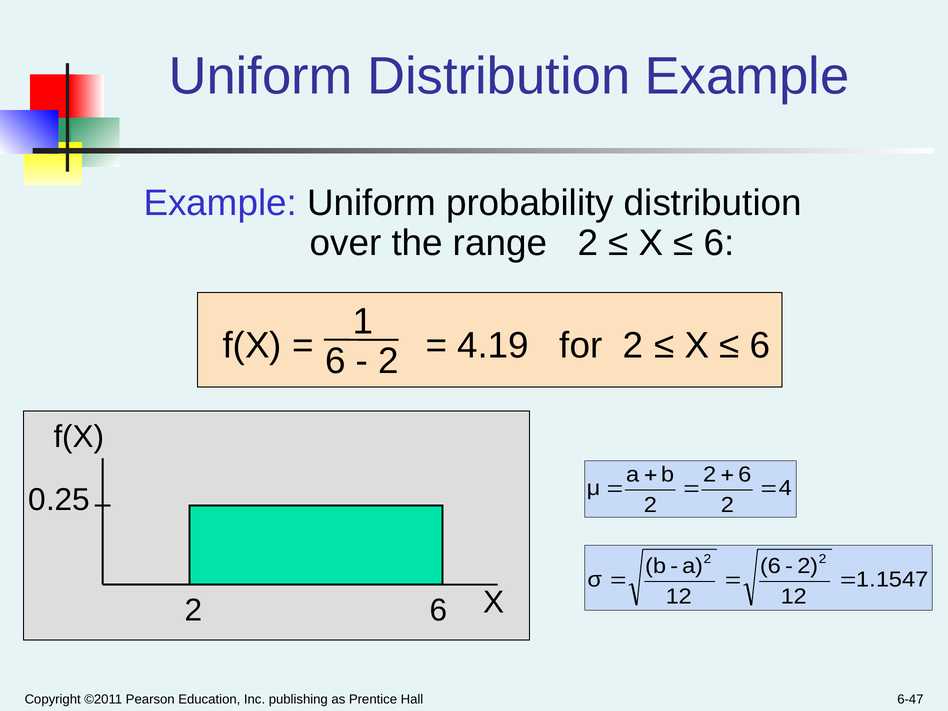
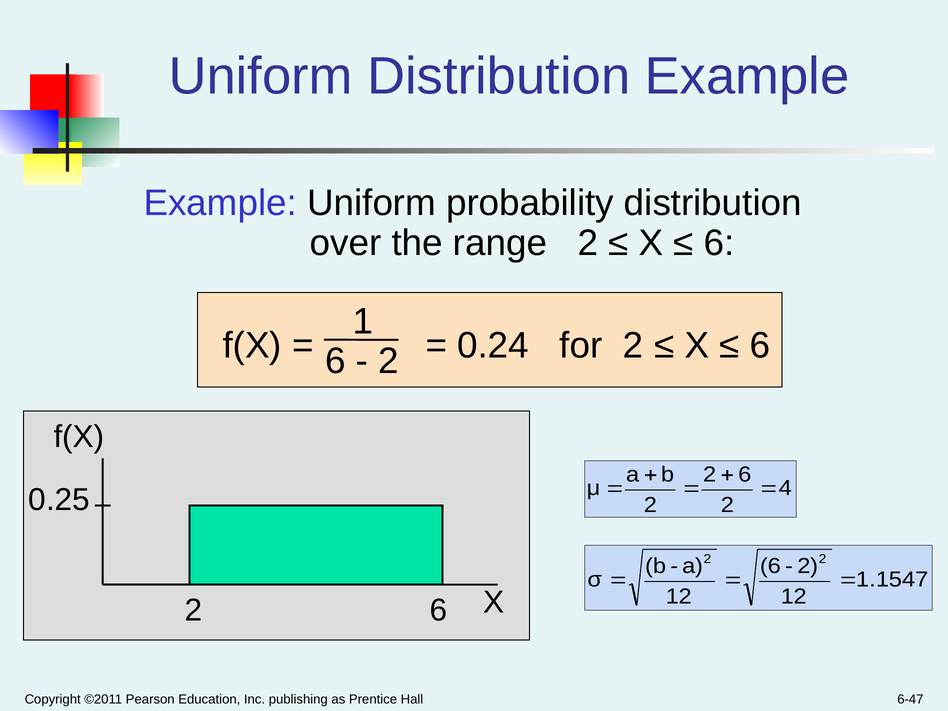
4.19: 4.19 -> 0.24
